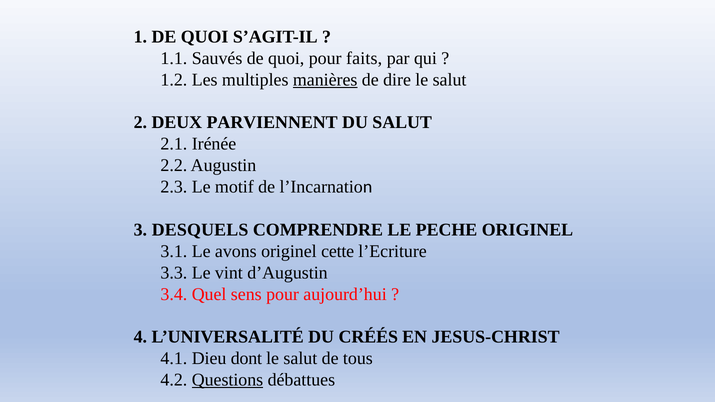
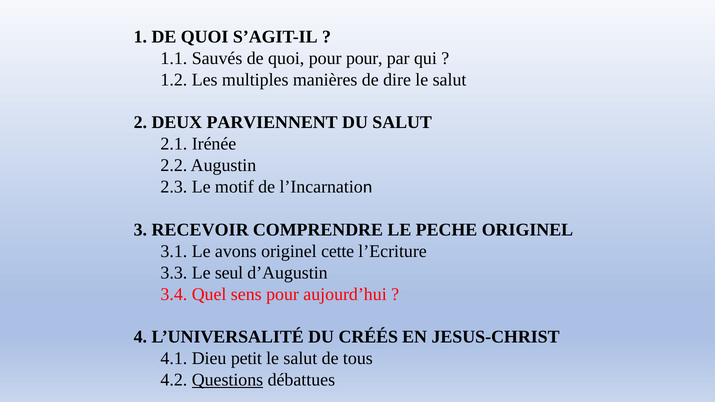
pour faits: faits -> pour
manières underline: present -> none
DESQUELS: DESQUELS -> RECEVOIR
vint: vint -> seul
dont: dont -> petit
